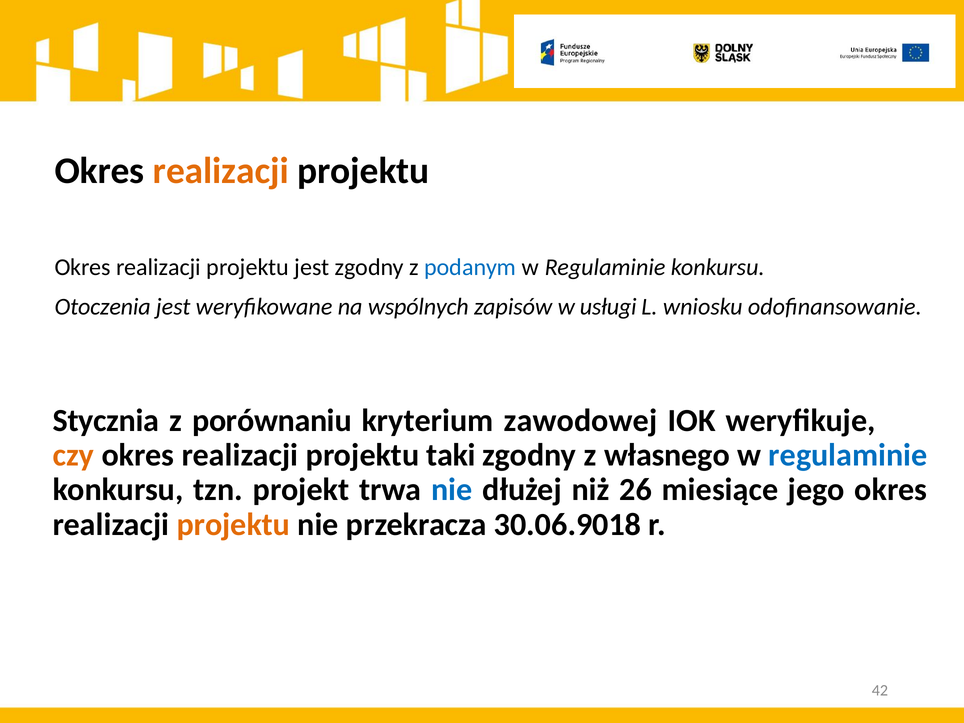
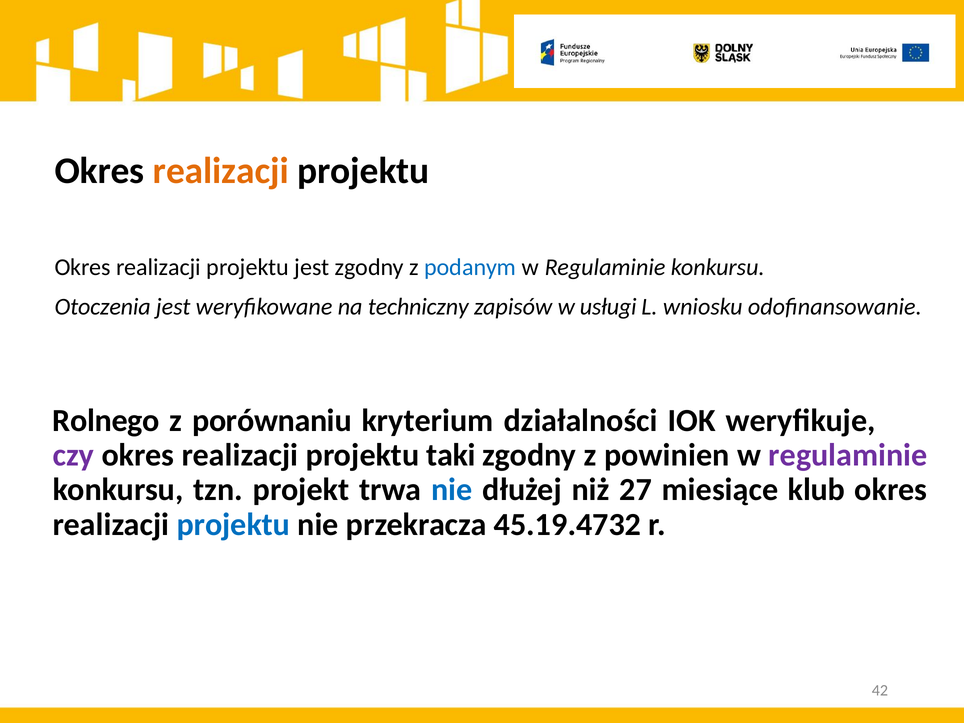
wspólnych: wspólnych -> techniczny
Stycznia: Stycznia -> Rolnego
zawodowej: zawodowej -> działalności
czy colour: orange -> purple
własnego: własnego -> powinien
regulaminie at (848, 455) colour: blue -> purple
26: 26 -> 27
jego: jego -> klub
projektu at (233, 525) colour: orange -> blue
30.06.9018: 30.06.9018 -> 45.19.4732
